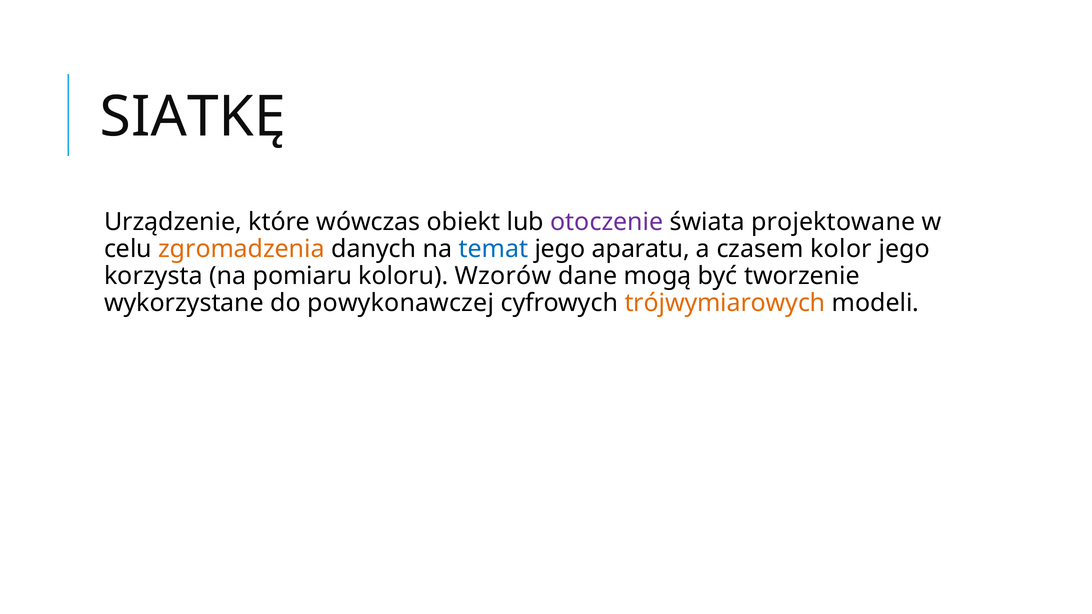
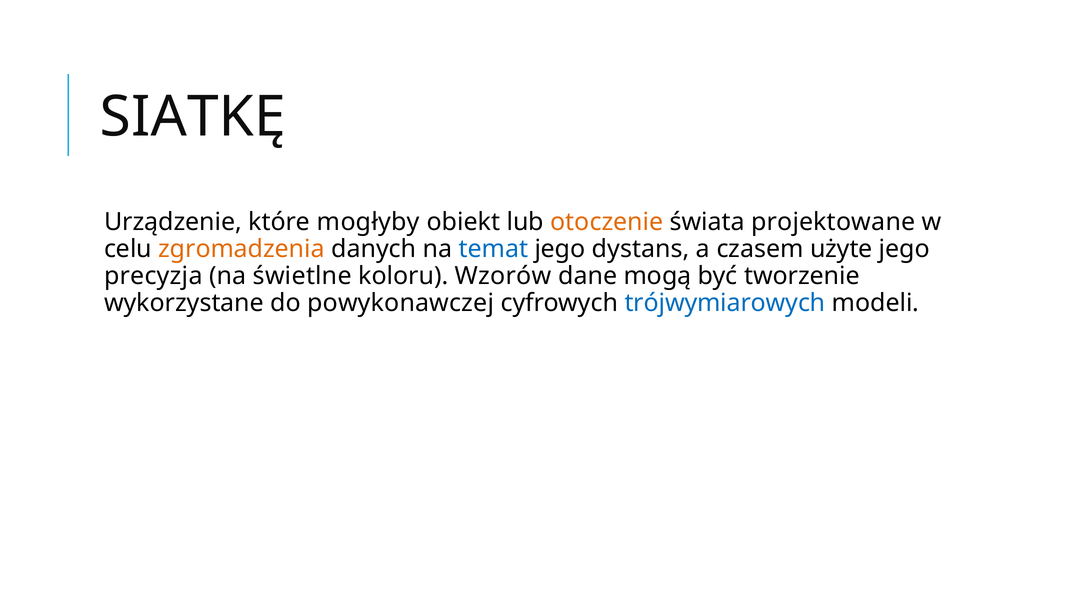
wówczas: wówczas -> mogłyby
otoczenie colour: purple -> orange
aparatu: aparatu -> dystans
kolor: kolor -> użyte
korzysta: korzysta -> precyzja
pomiaru: pomiaru -> świetlne
trójwymiarowych colour: orange -> blue
